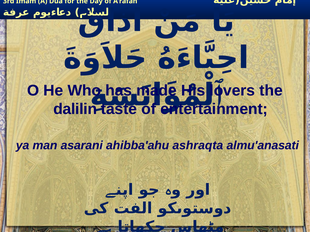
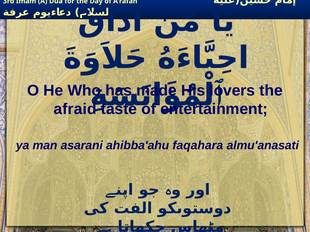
dalilin: dalilin -> afraid
ashraqta: ashraqta -> faqahara
